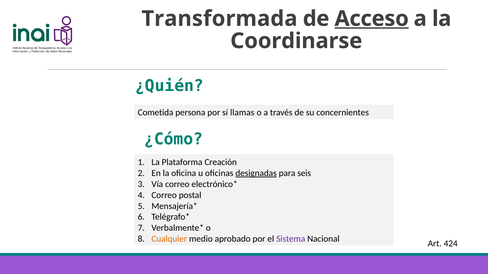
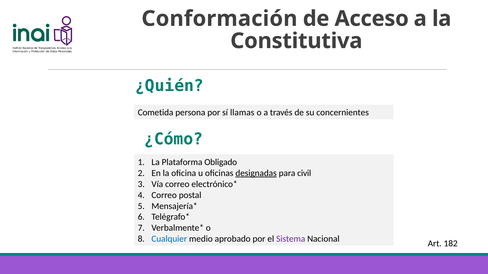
Transformada: Transformada -> Conformación
Acceso underline: present -> none
Coordinarse: Coordinarse -> Constitutiva
Creación: Creación -> Obligado
seis: seis -> civil
Cualquier colour: orange -> blue
424: 424 -> 182
